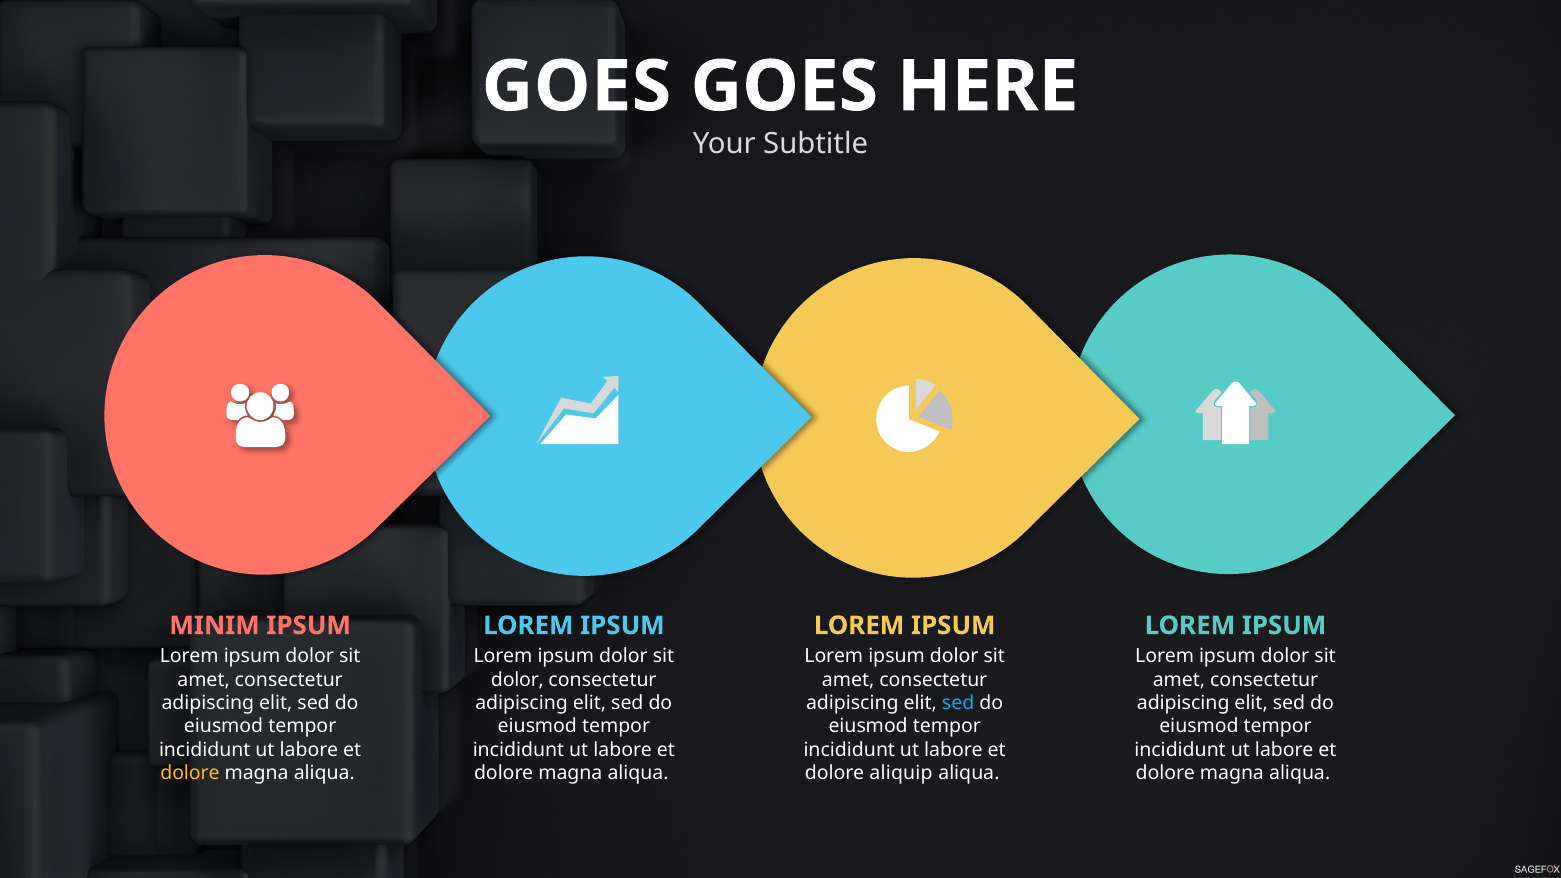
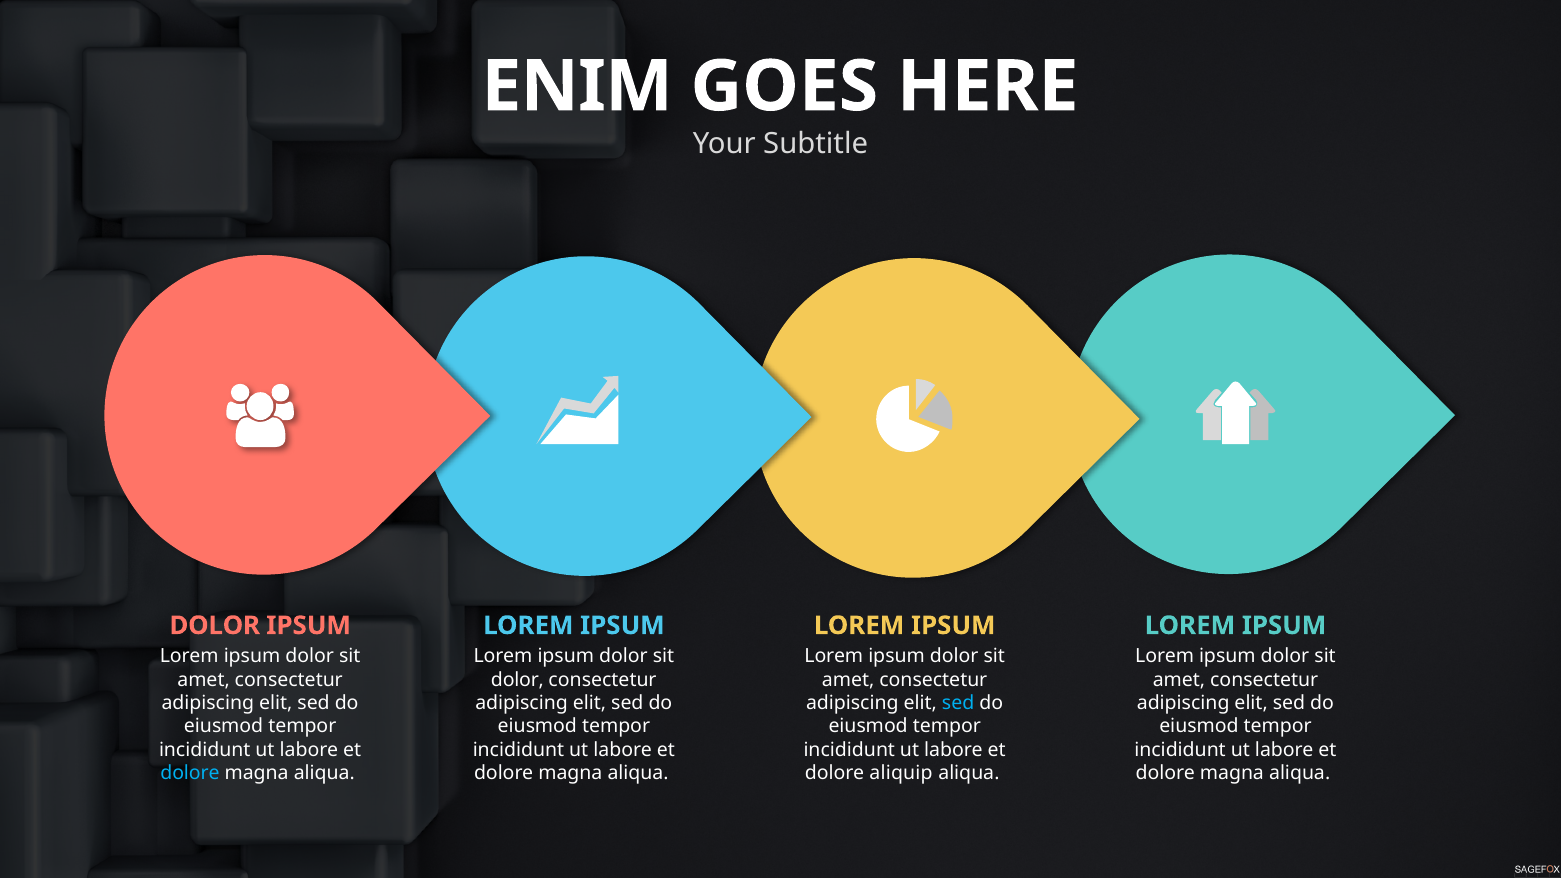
GOES at (576, 87): GOES -> ENIM
MINIM at (215, 626): MINIM -> DOLOR
dolore at (190, 773) colour: yellow -> light blue
